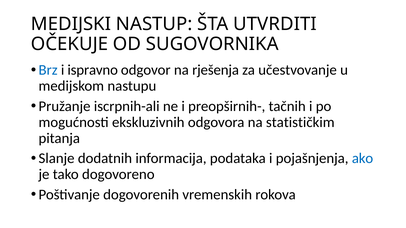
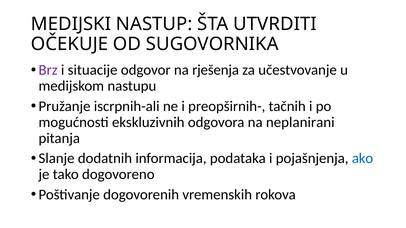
Brz colour: blue -> purple
ispravno: ispravno -> situacije
statističkim: statističkim -> neplanirani
